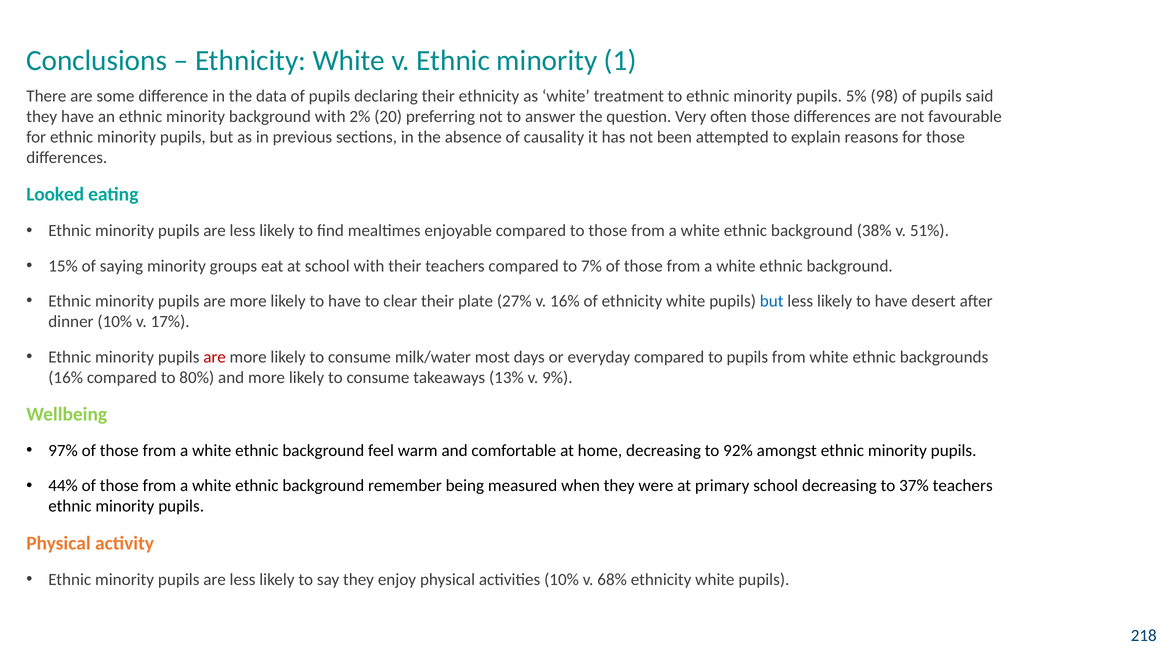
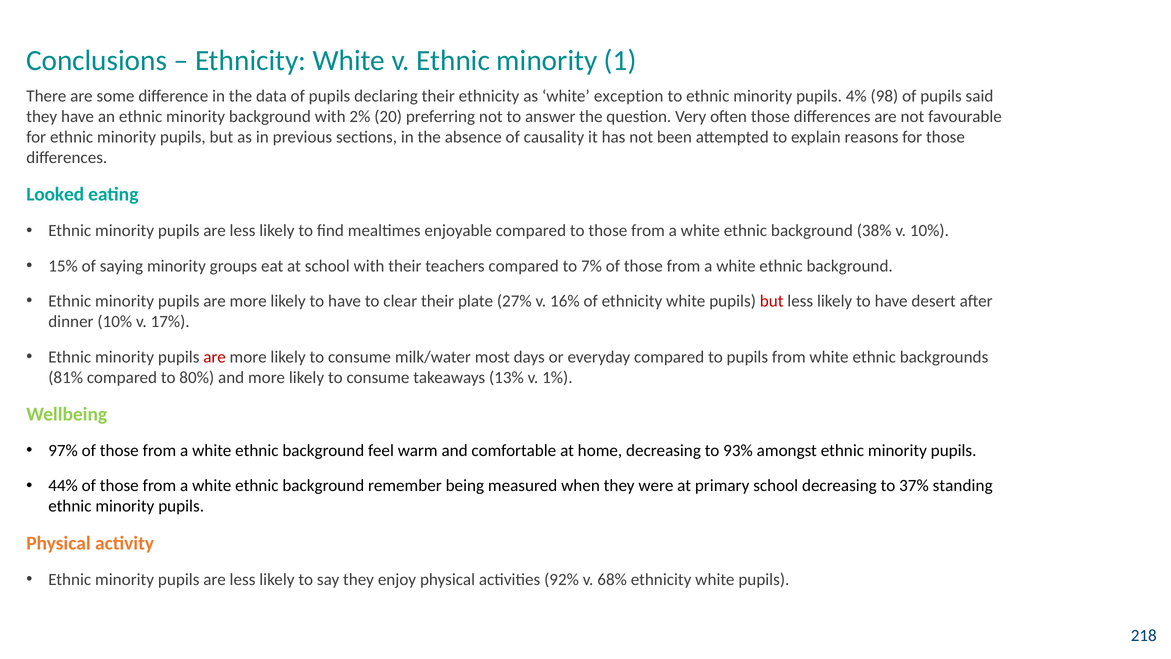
treatment: treatment -> exception
5%: 5% -> 4%
v 51%: 51% -> 10%
but at (772, 301) colour: blue -> red
16% at (66, 377): 16% -> 81%
9%: 9% -> 1%
92%: 92% -> 93%
37% teachers: teachers -> standing
activities 10%: 10% -> 92%
